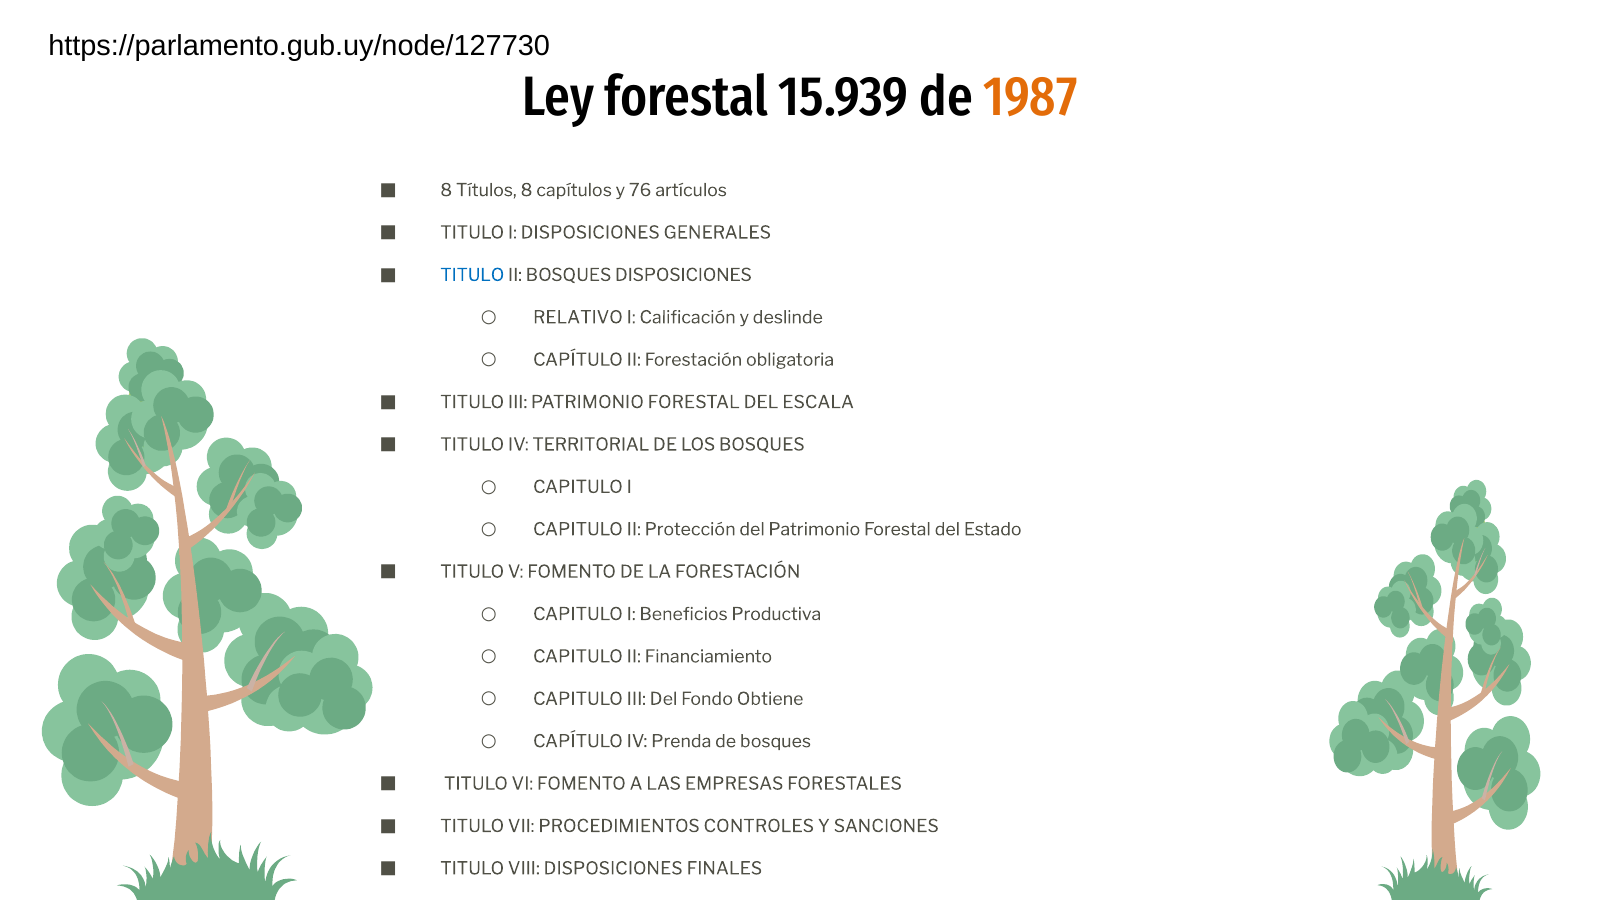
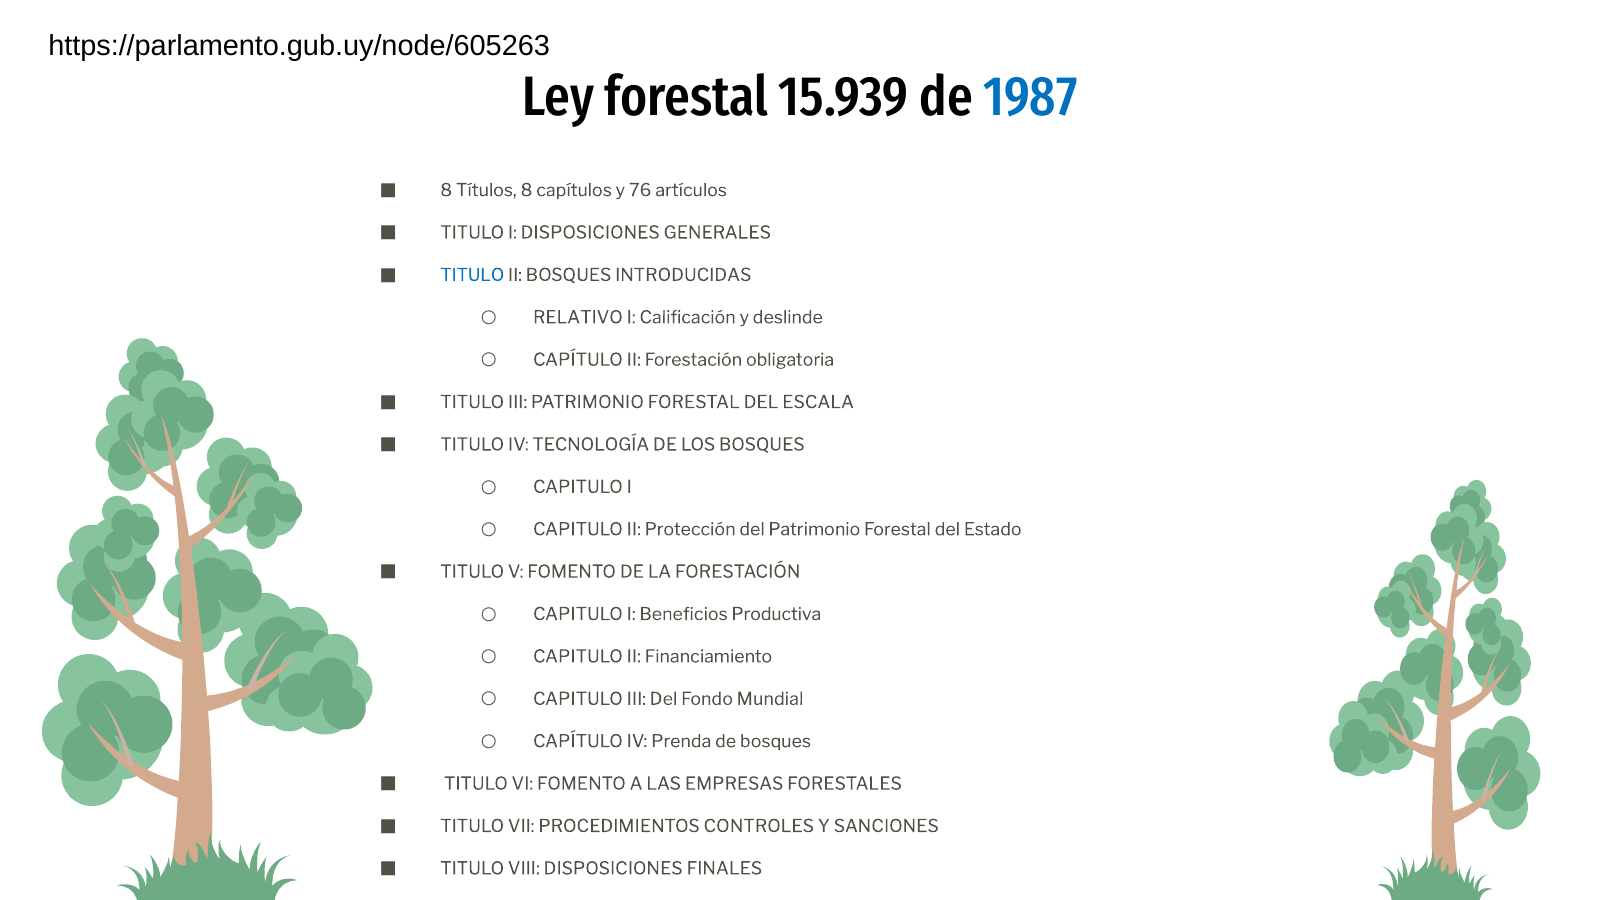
https://parlamento.gub.uy/node/127730: https://parlamento.gub.uy/node/127730 -> https://parlamento.gub.uy/node/605263
1987 colour: orange -> blue
BOSQUES DISPOSICIONES: DISPOSICIONES -> INTRODUCIDAS
TERRITORIAL: TERRITORIAL -> TECNOLOGÍA
Obtiene: Obtiene -> Mundial
